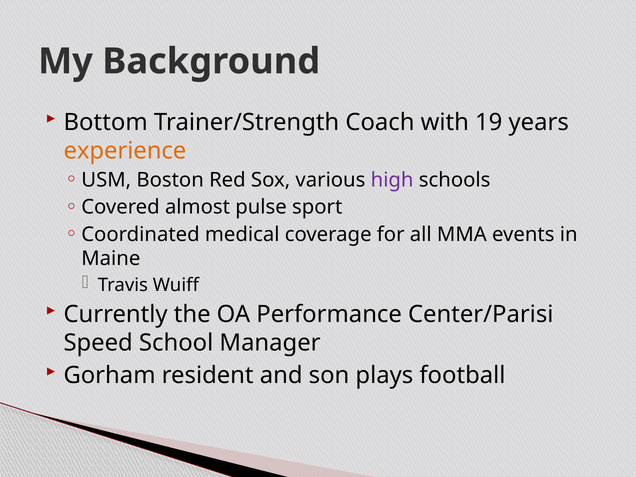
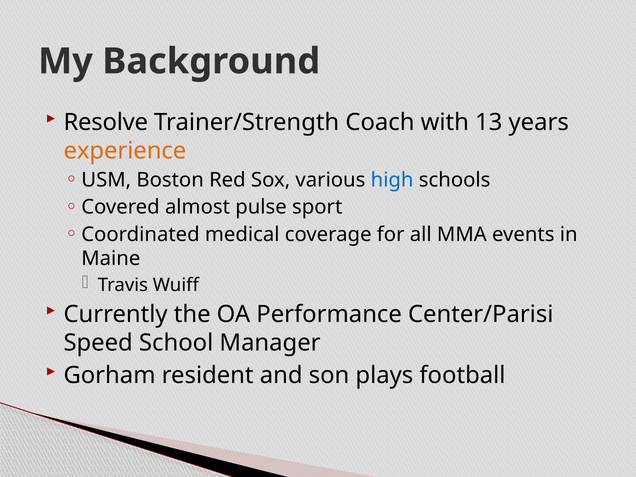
Bottom: Bottom -> Resolve
19: 19 -> 13
high colour: purple -> blue
